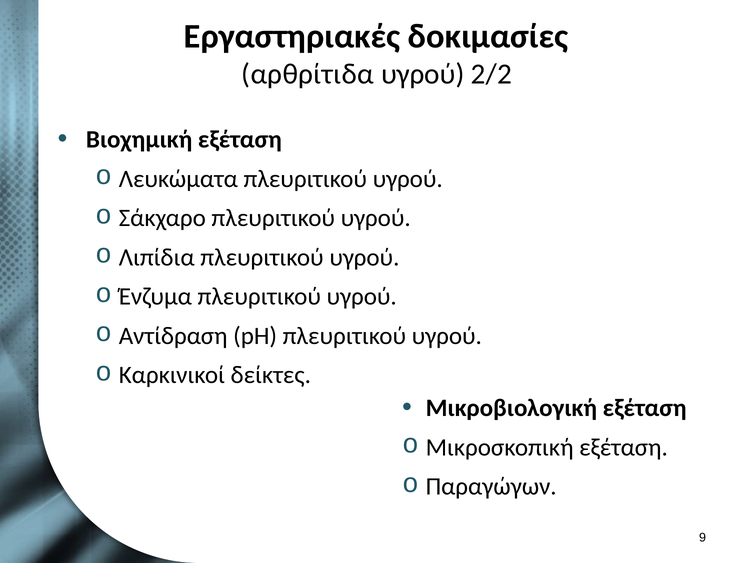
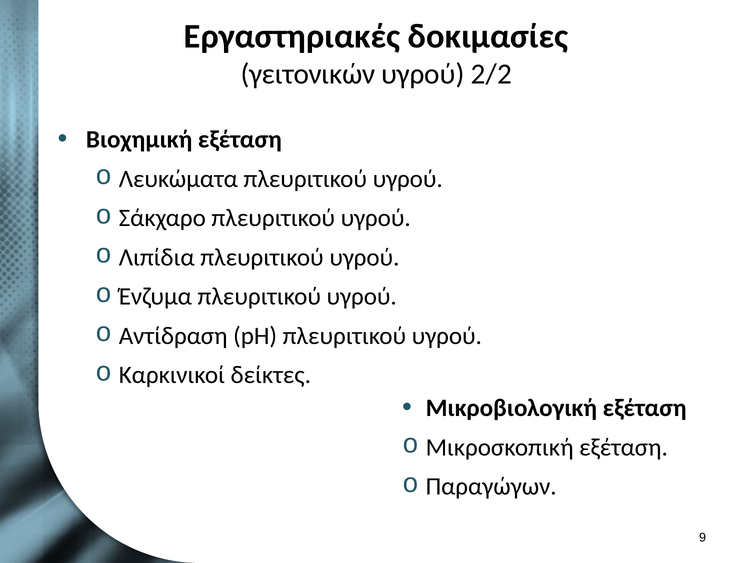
αρθρίτιδα: αρθρίτιδα -> γειτονικών
